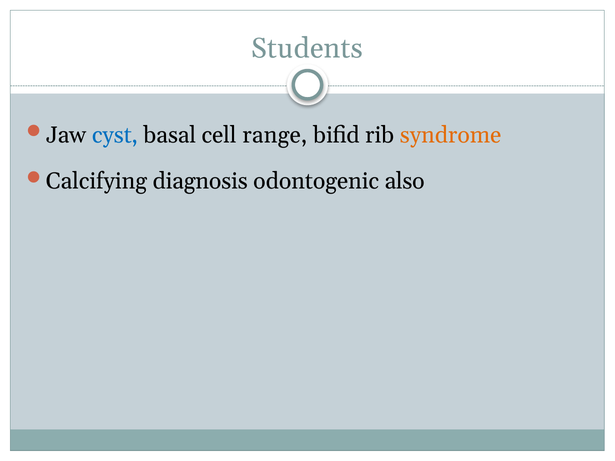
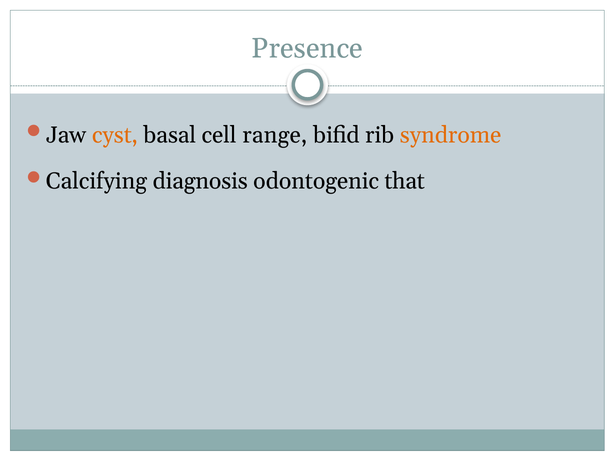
Students: Students -> Presence
cyst colour: blue -> orange
also: also -> that
